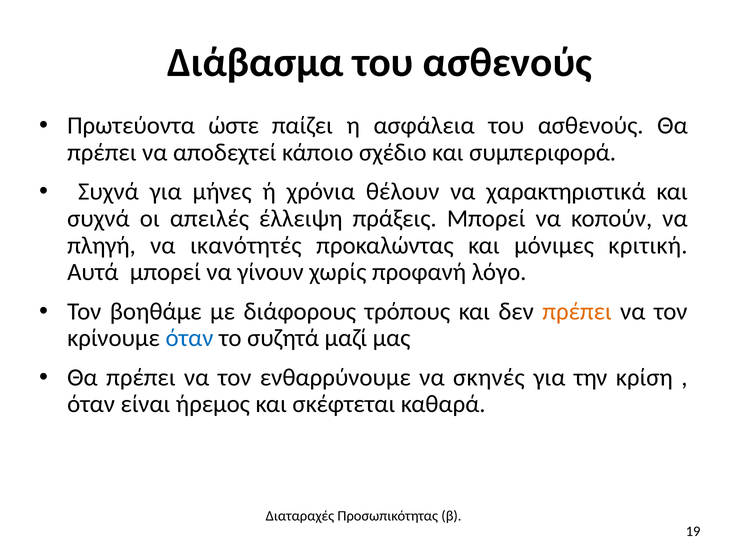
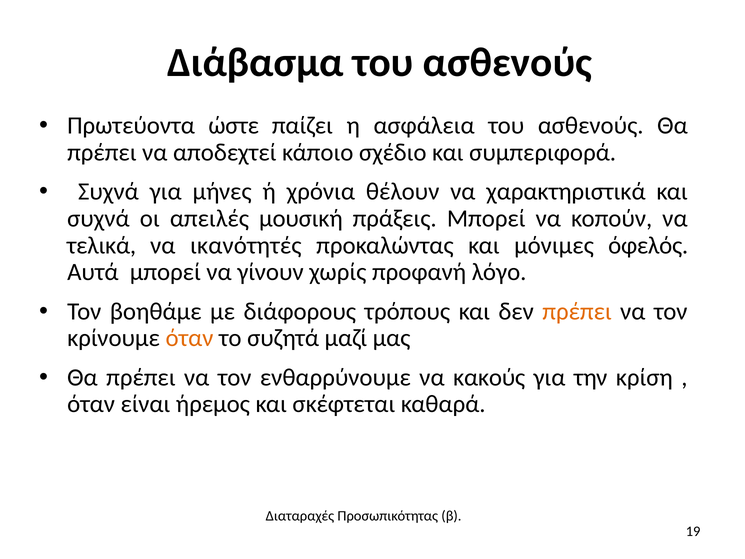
έλλειψη: έλλειψη -> μουσική
πληγή: πληγή -> τελικά
κριτική: κριτική -> όφελός
όταν at (189, 338) colour: blue -> orange
σκηνές: σκηνές -> κακούς
